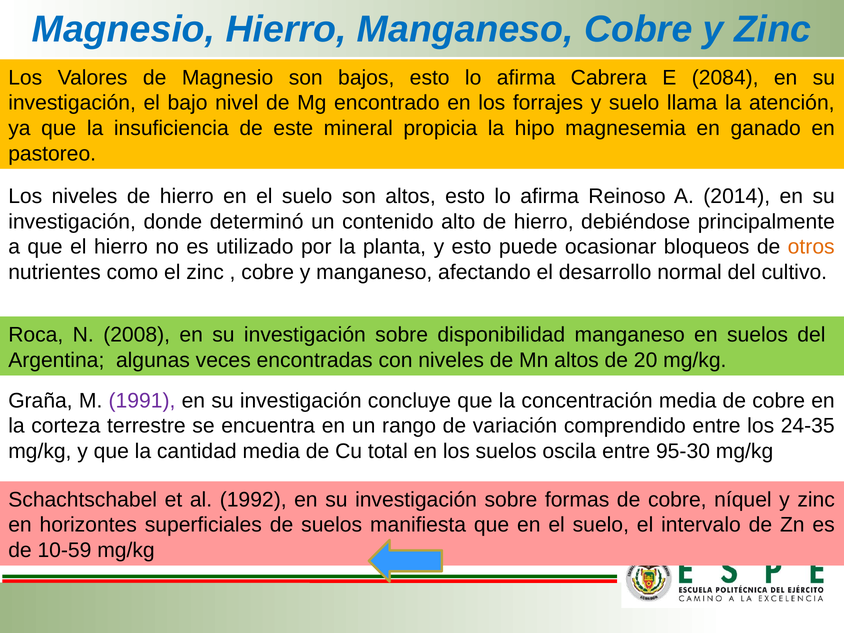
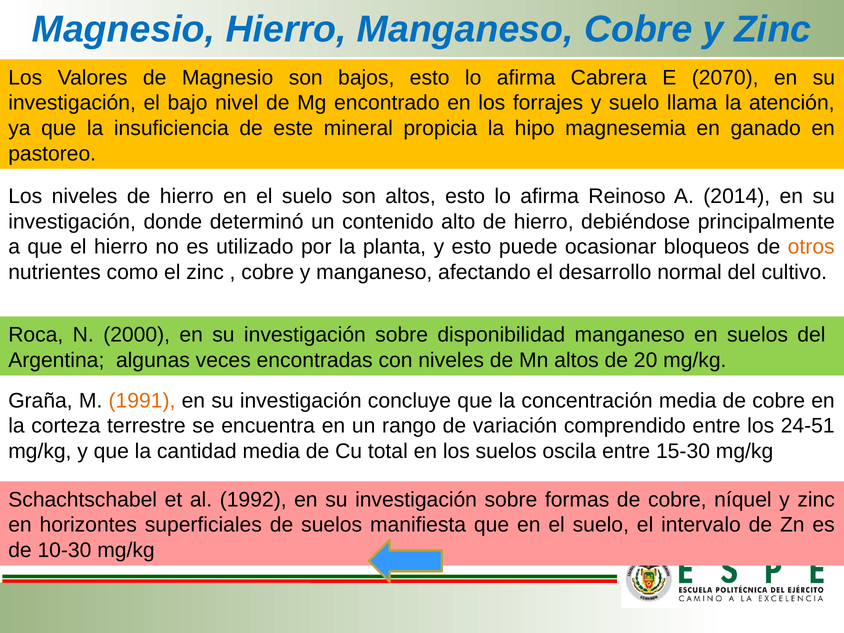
2084: 2084 -> 2070
2008: 2008 -> 2000
1991 colour: purple -> orange
24-35: 24-35 -> 24-51
95-30: 95-30 -> 15-30
10-59: 10-59 -> 10-30
